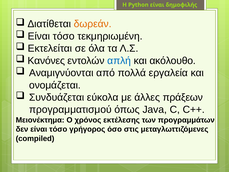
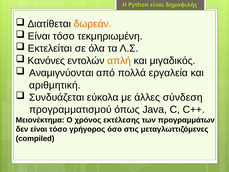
απλή colour: blue -> orange
ακόλουθο: ακόλουθο -> μιγαδικός
ονομάζεται: ονομάζεται -> αριθμητική
πράξεων: πράξεων -> σύνδεση
